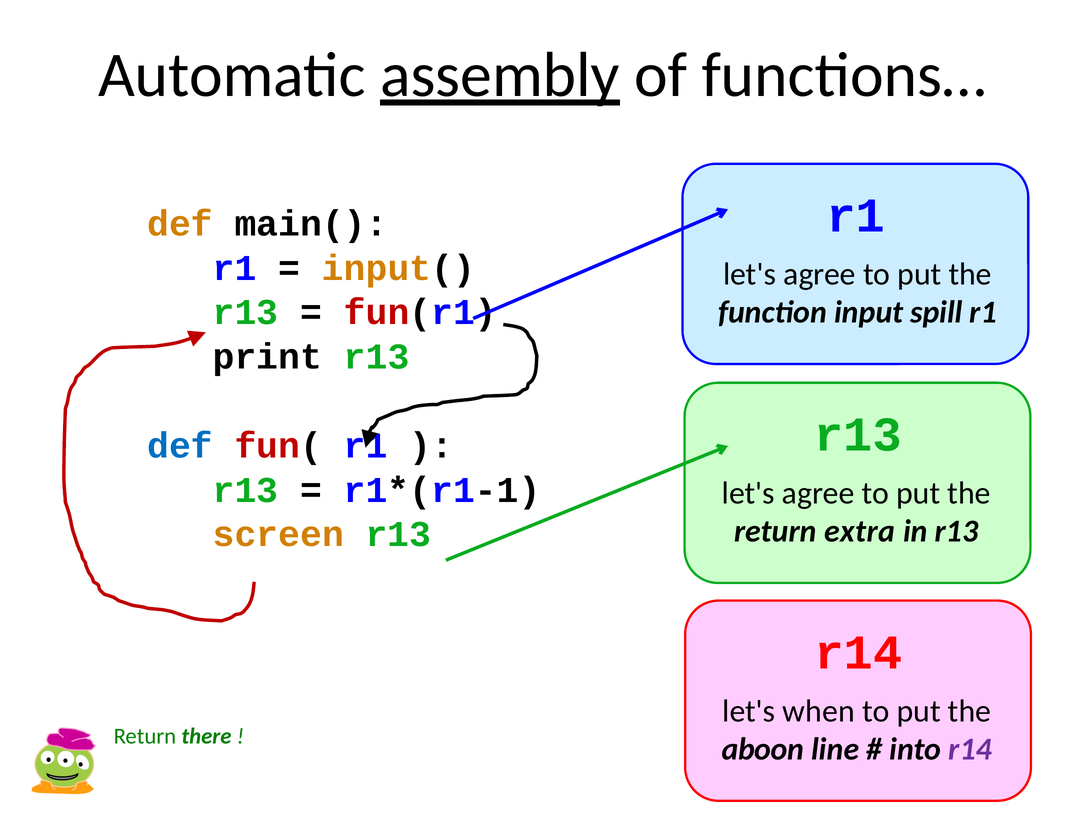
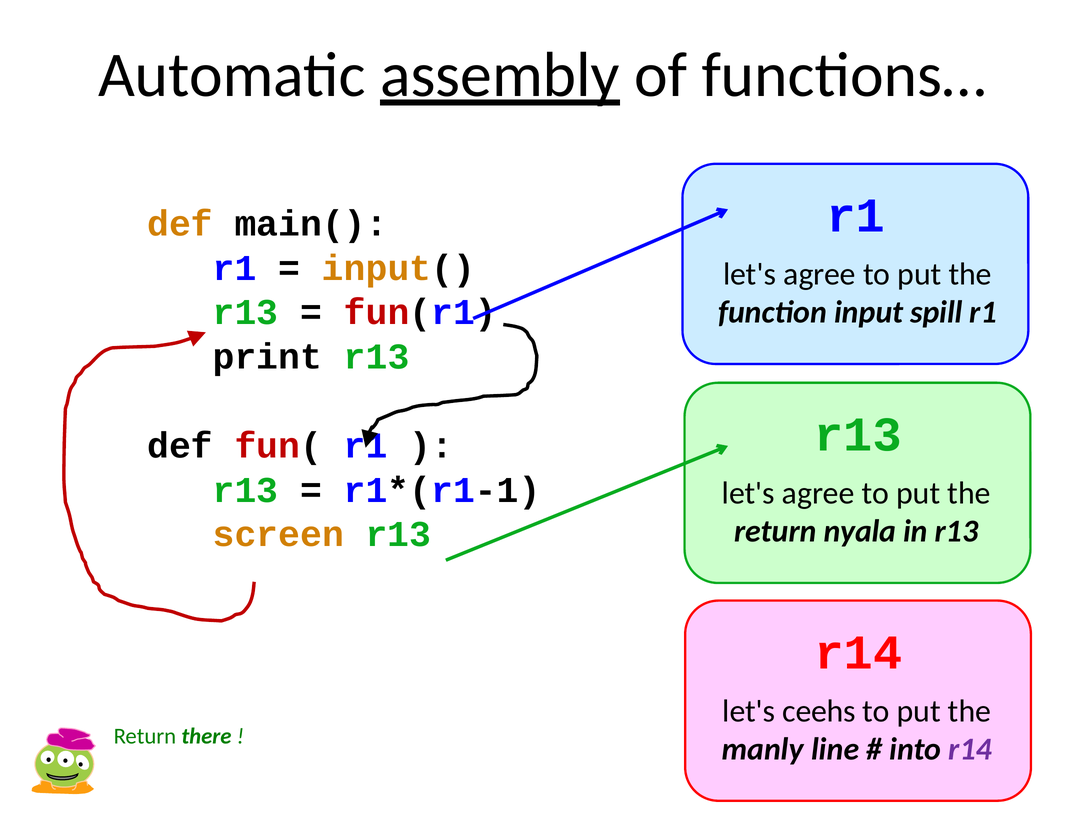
def at (180, 446) colour: blue -> black
extra: extra -> nyala
when: when -> ceehs
aboon: aboon -> manly
